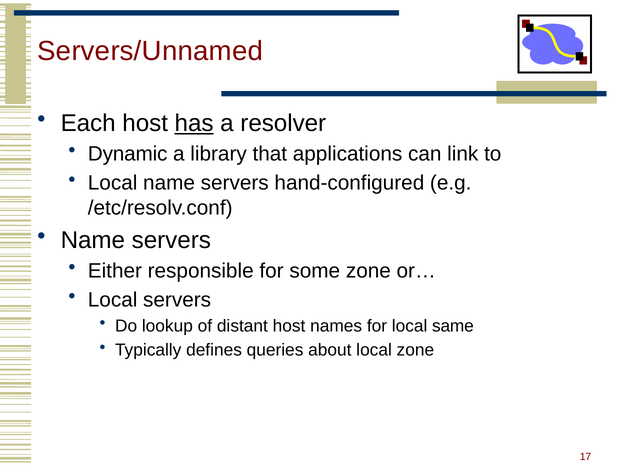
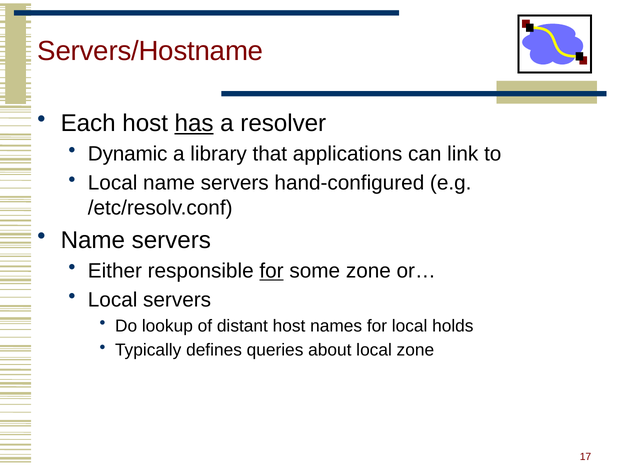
Servers/Unnamed: Servers/Unnamed -> Servers/Hostname
for at (272, 271) underline: none -> present
same: same -> holds
